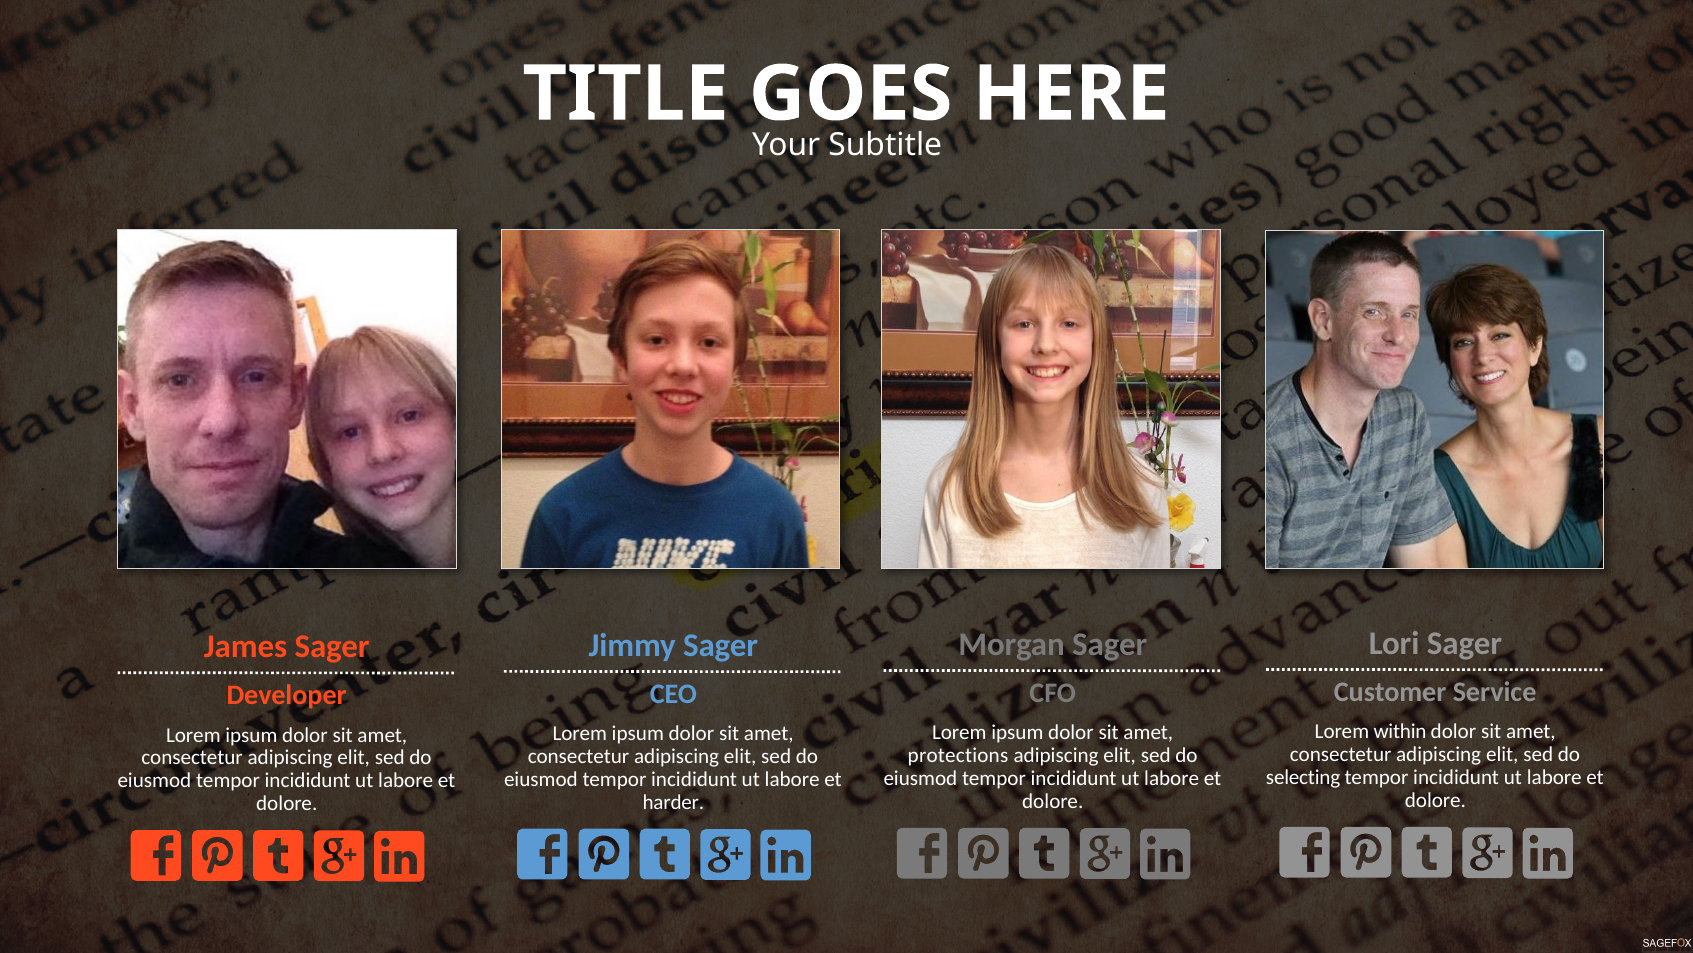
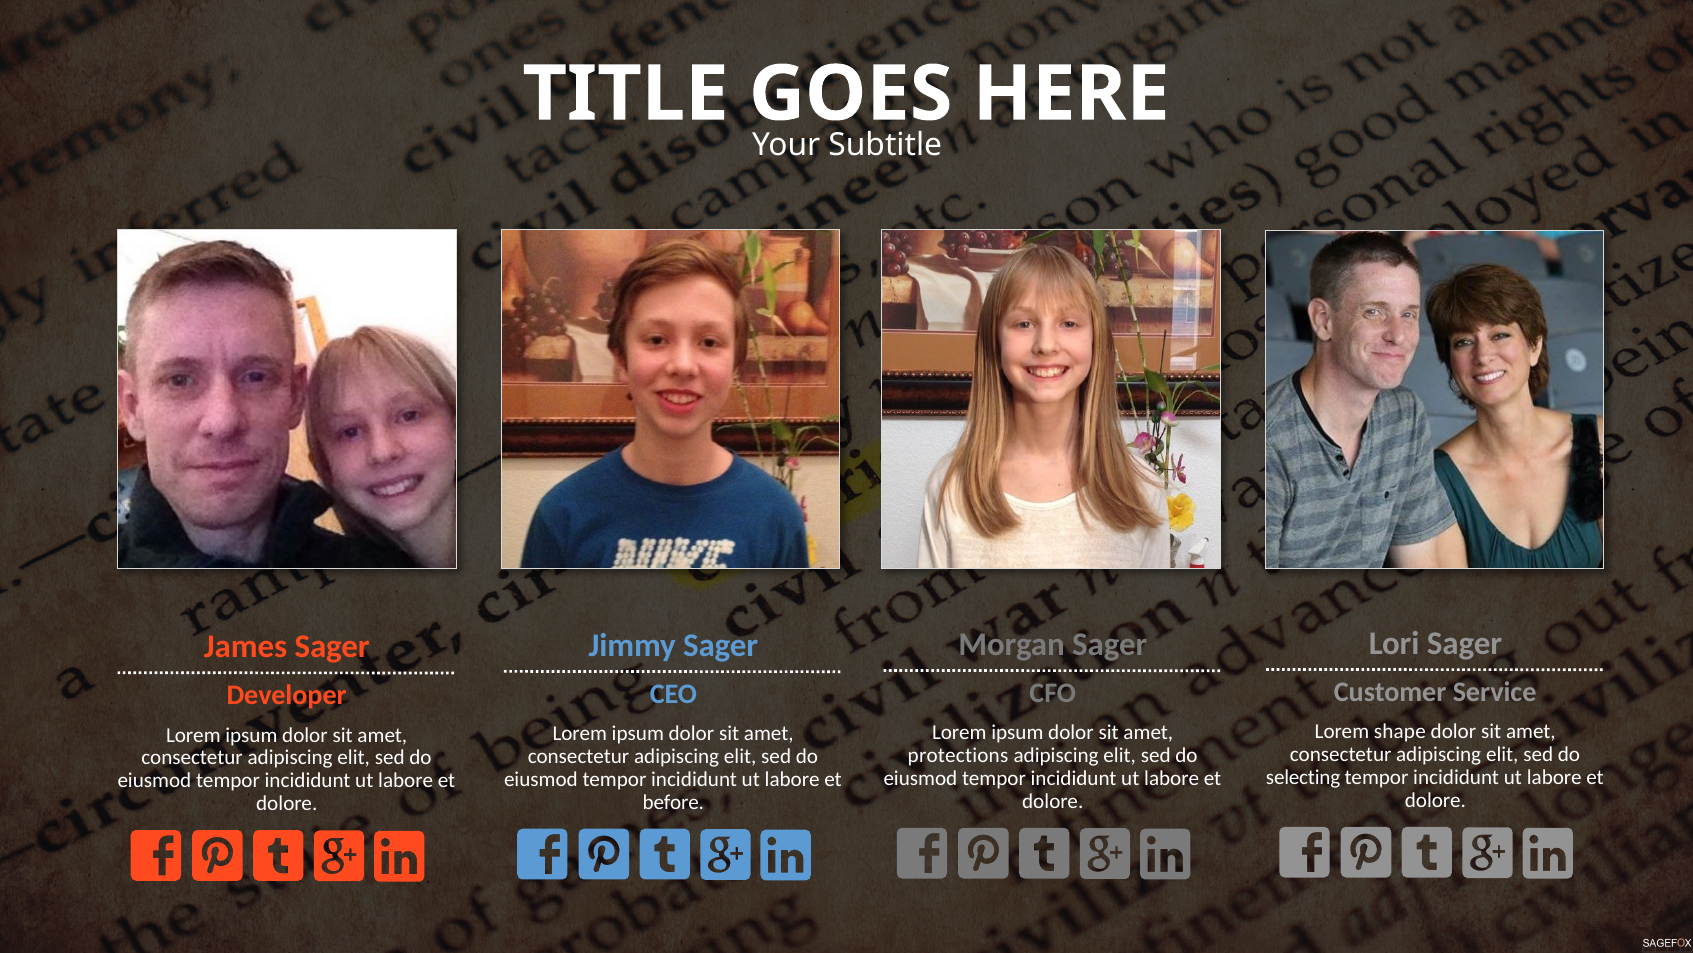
within: within -> shape
harder: harder -> before
